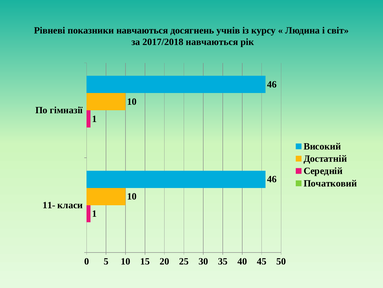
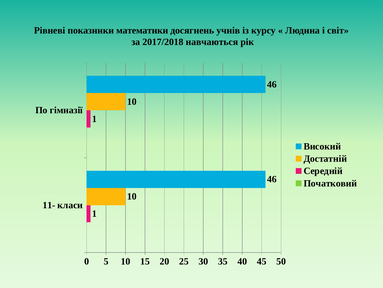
показники навчаються: навчаються -> математики
